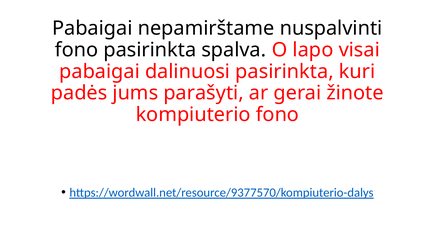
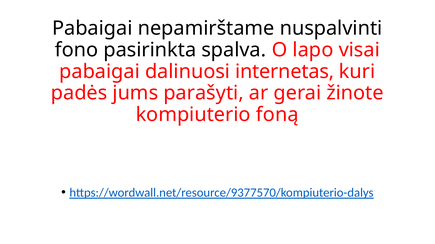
dalinuosi pasirinkta: pasirinkta -> internetas
kompiuterio fono: fono -> foną
